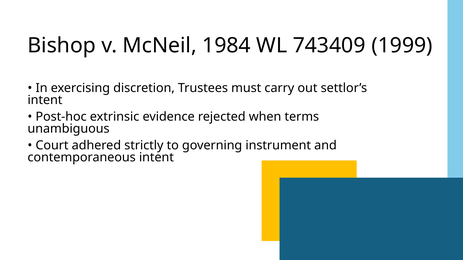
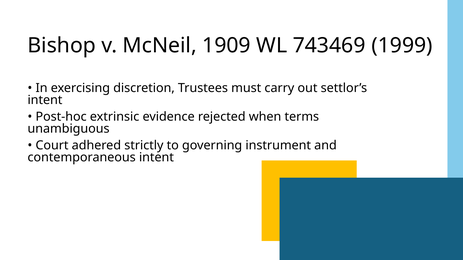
1984: 1984 -> 1909
743409: 743409 -> 743469
